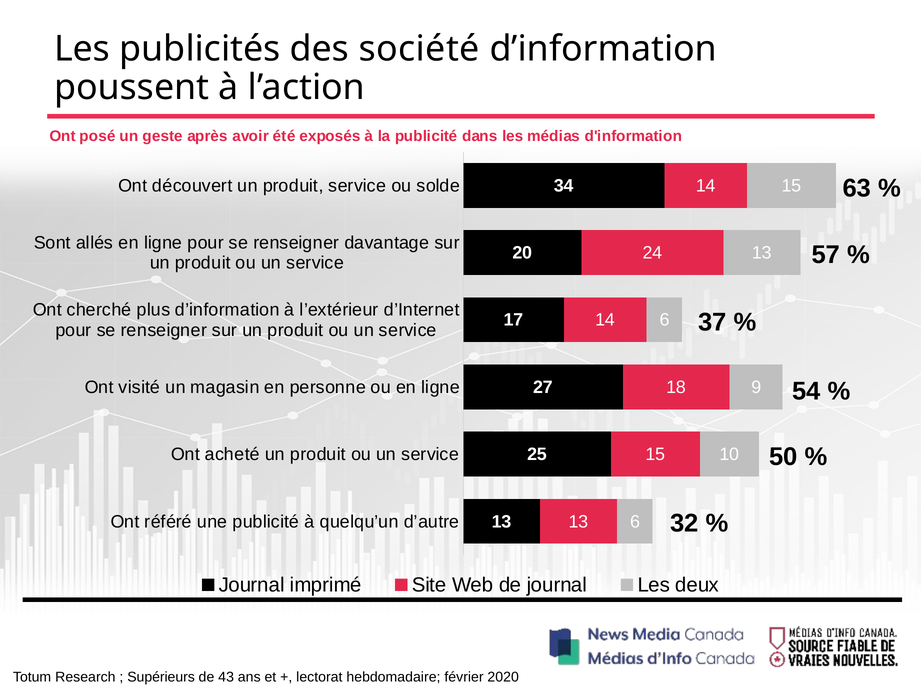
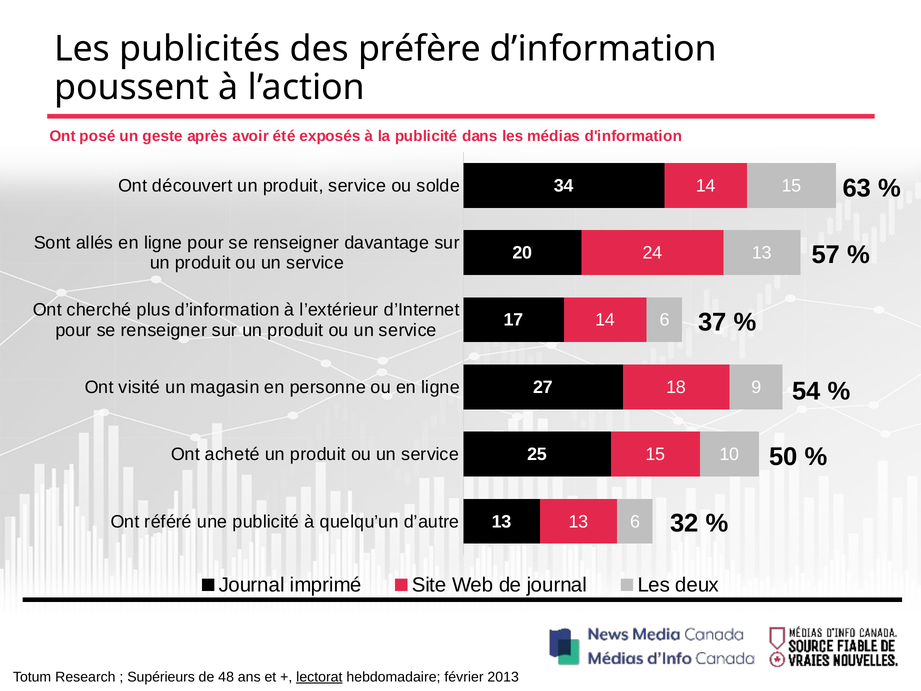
société: société -> préfère
43: 43 -> 48
lectorat underline: none -> present
2020: 2020 -> 2013
